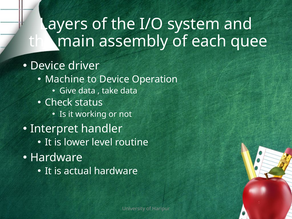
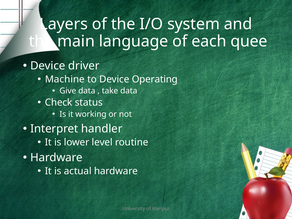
assembly: assembly -> language
Operation: Operation -> Operating
